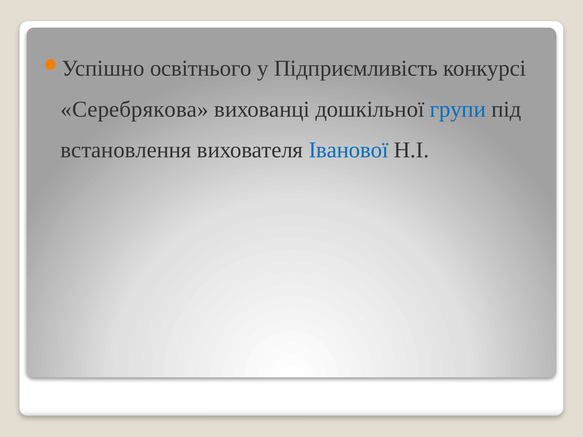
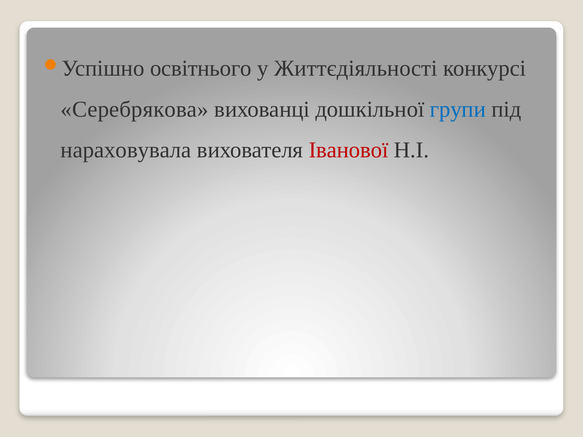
Підприємливість: Підприємливість -> Життєдіяльності
встановлення: встановлення -> нараховувала
Іванової colour: blue -> red
